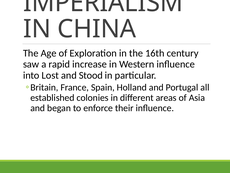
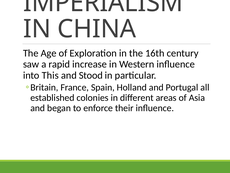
Lost: Lost -> This
